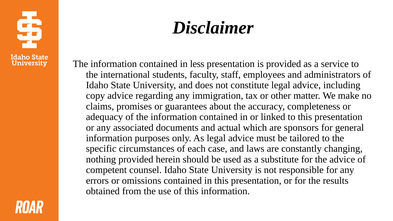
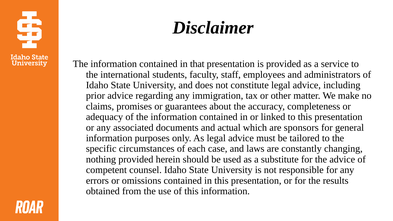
less: less -> that
copy: copy -> prior
